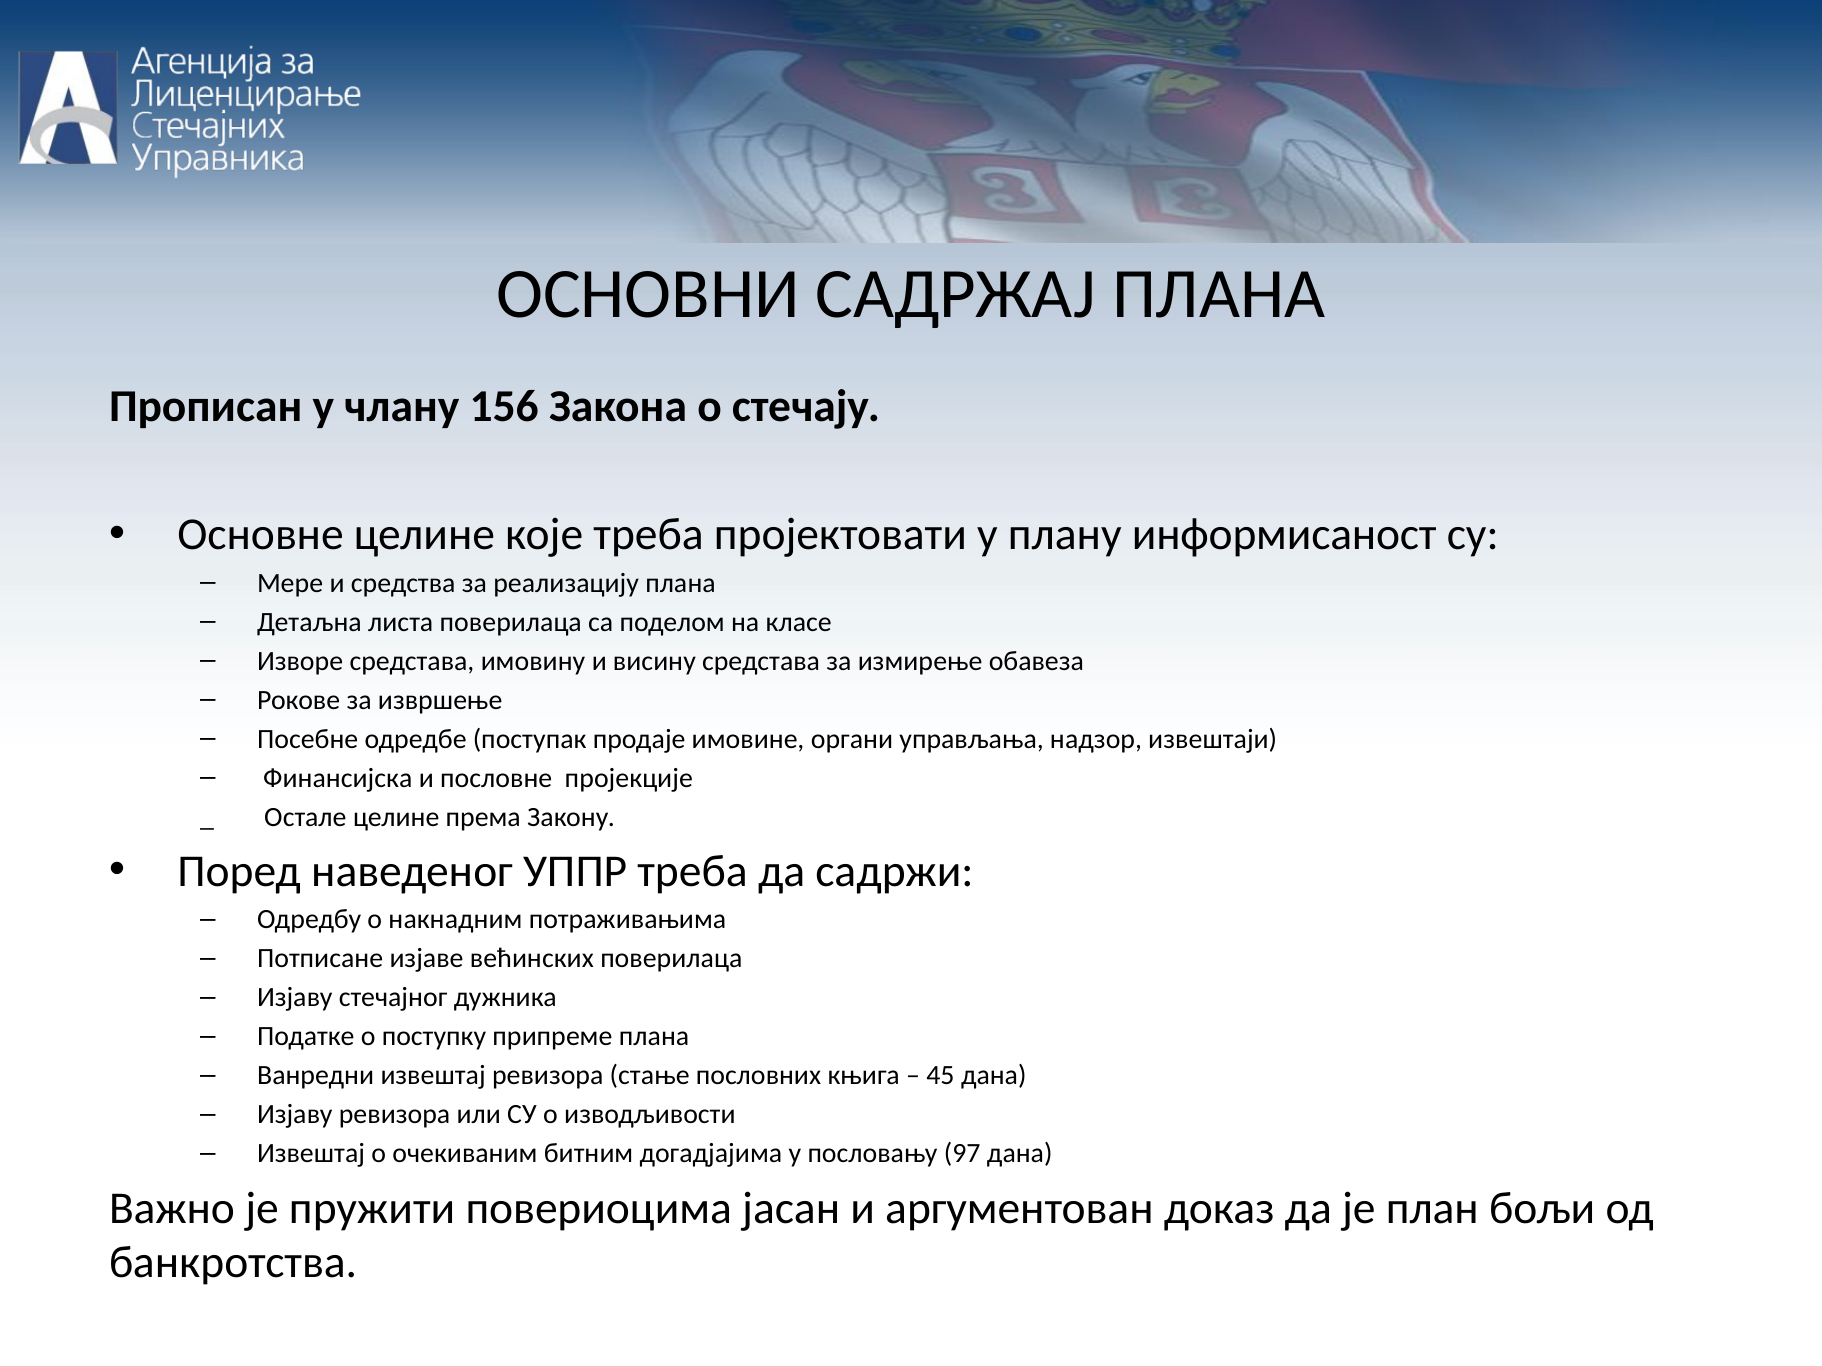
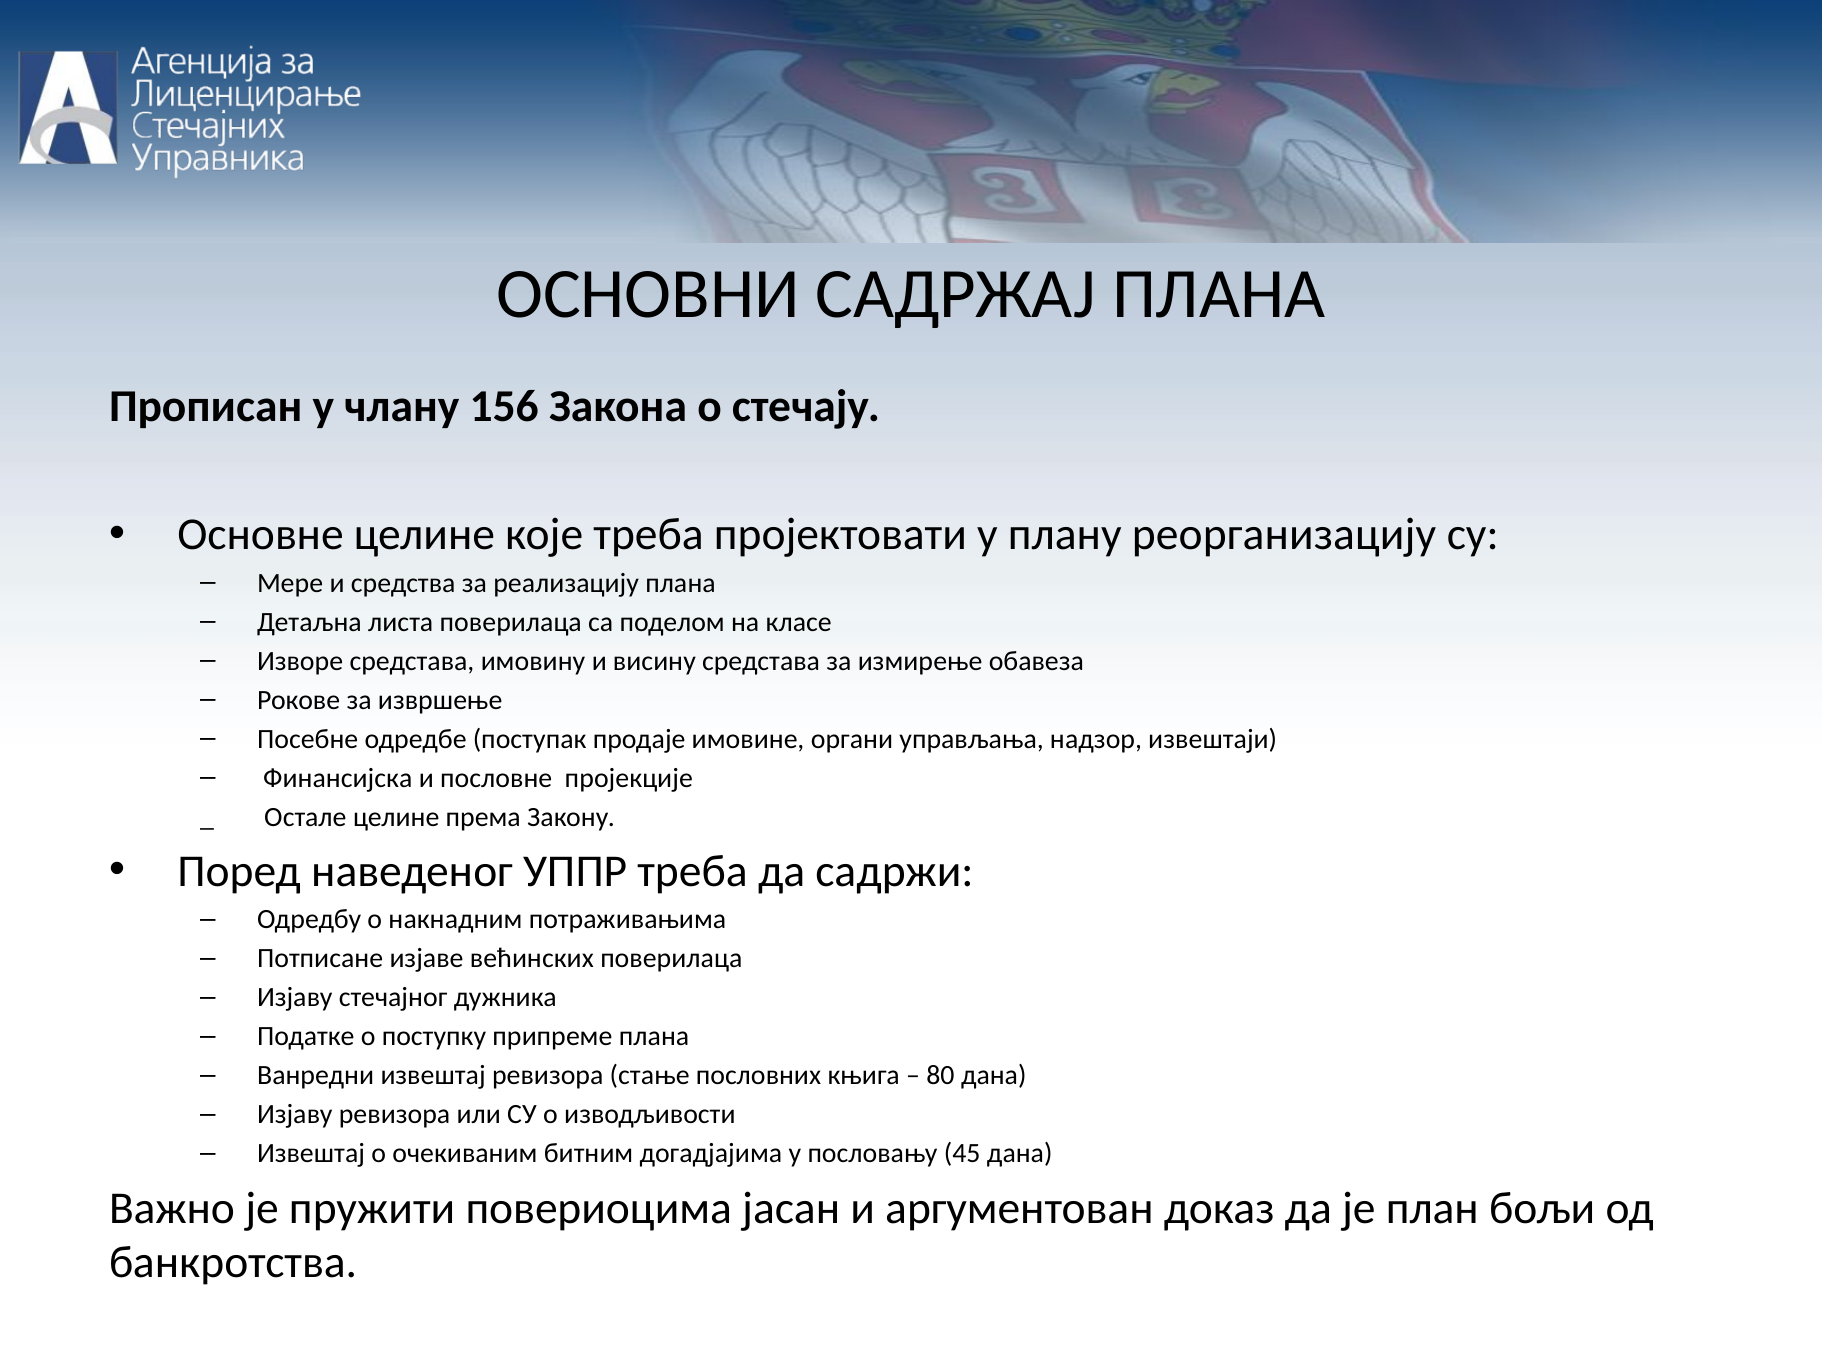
информисаност: информисаност -> реорганизацију
45: 45 -> 80
97: 97 -> 45
